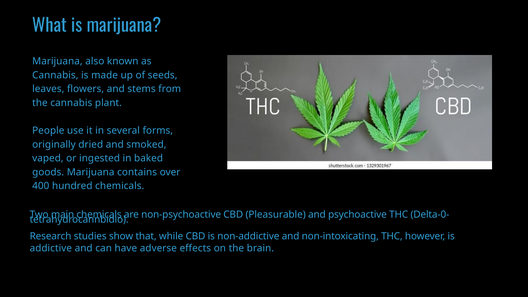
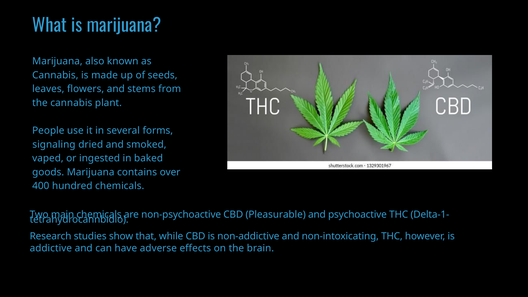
originally: originally -> signaling
Delta-0-: Delta-0- -> Delta-1-
